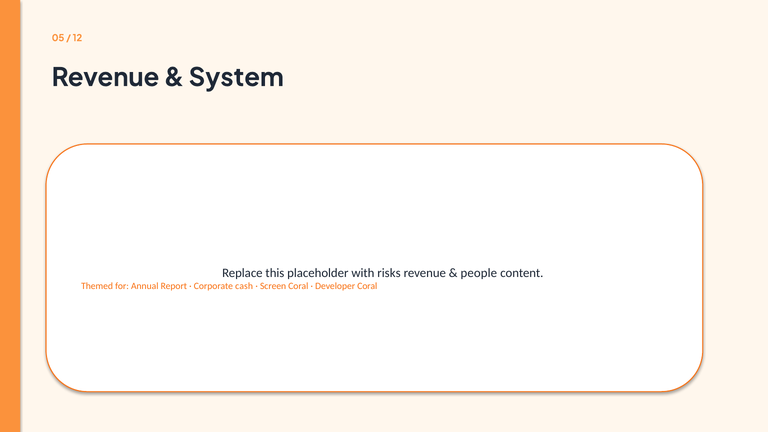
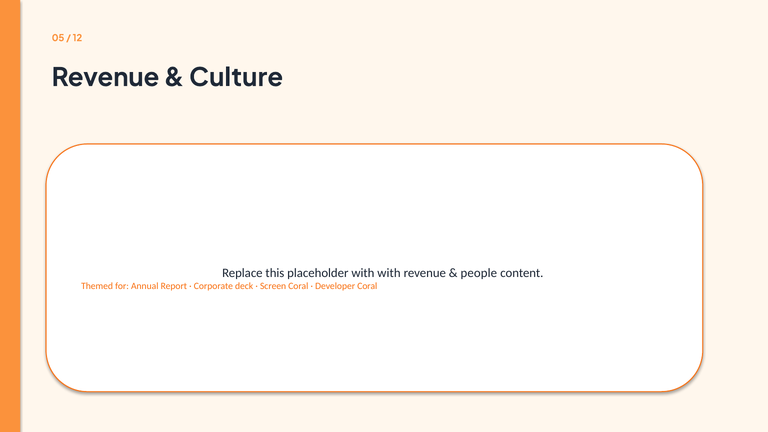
System: System -> Culture
with risks: risks -> with
cash: cash -> deck
